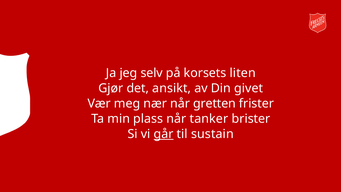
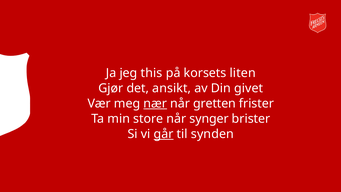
selv: selv -> this
nær underline: none -> present
plass: plass -> store
tanker: tanker -> synger
sustain: sustain -> synden
